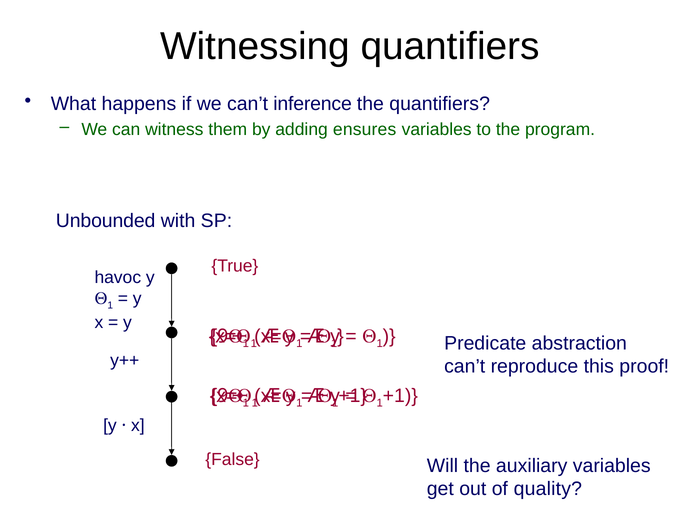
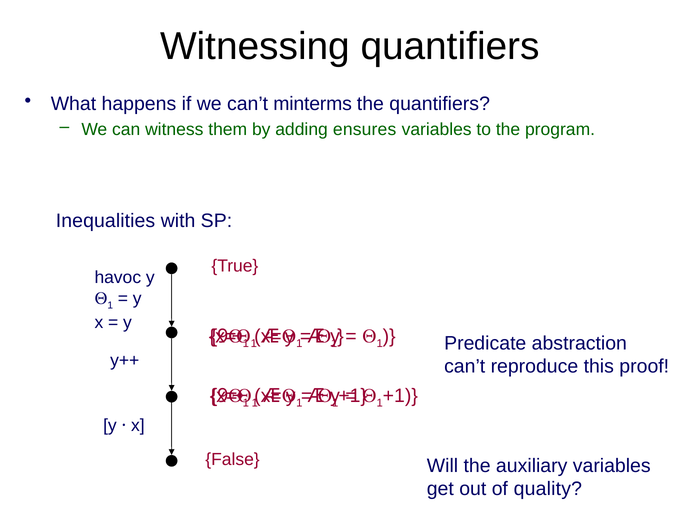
inference: inference -> minterms
Unbounded: Unbounded -> Inequalities
